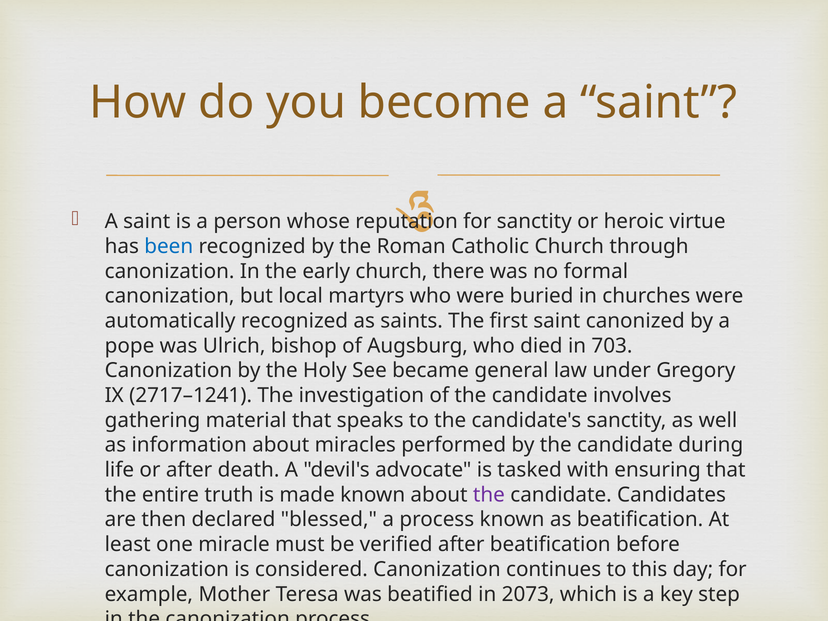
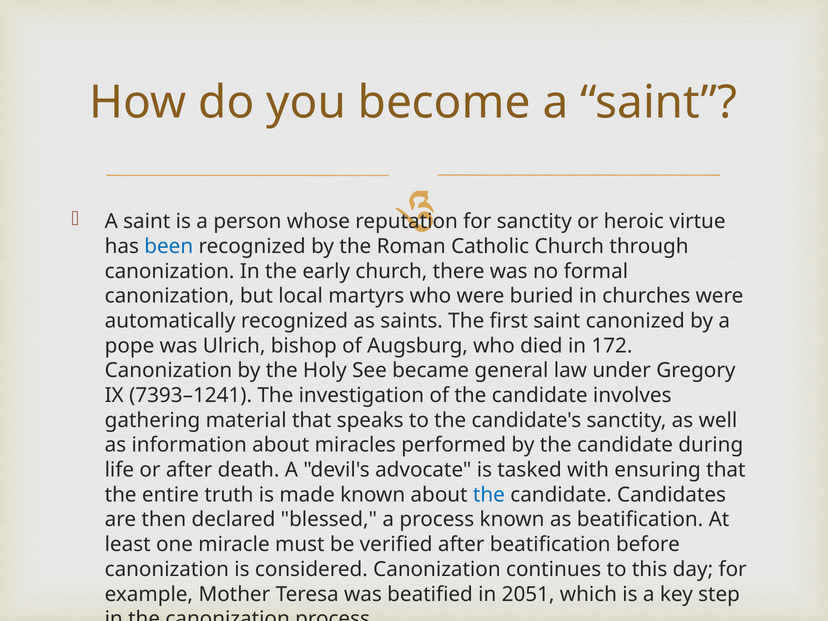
703: 703 -> 172
2717–1241: 2717–1241 -> 7393–1241
the at (489, 495) colour: purple -> blue
2073: 2073 -> 2051
